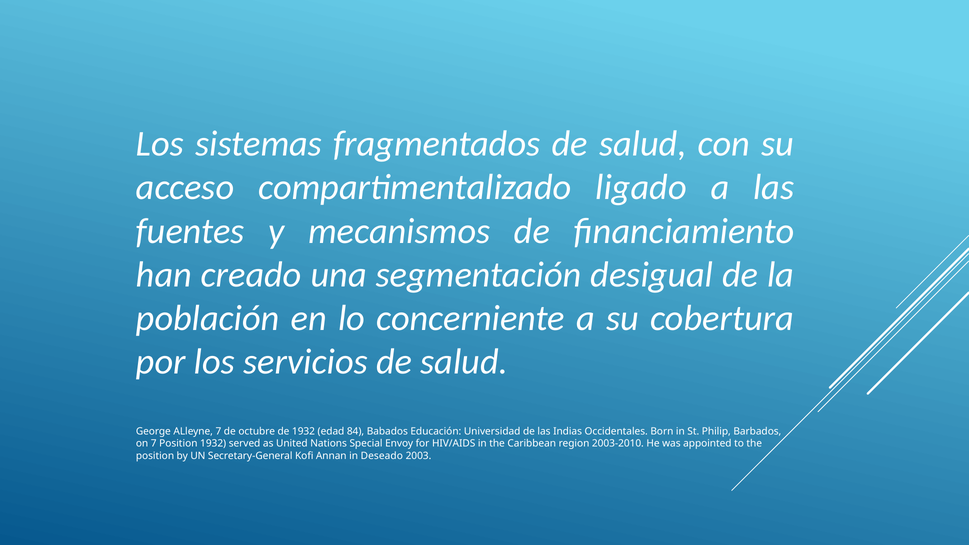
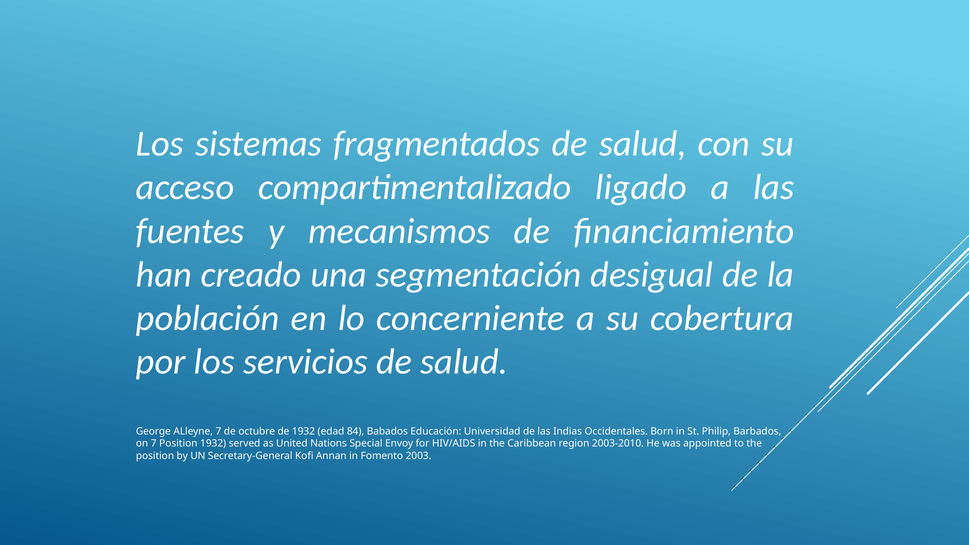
Deseado: Deseado -> Fomento
